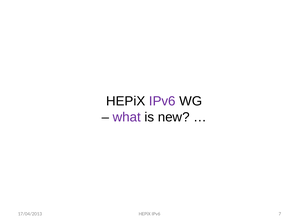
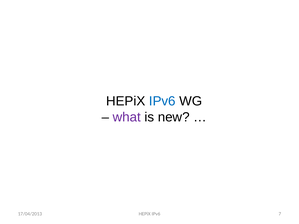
IPv6 at (162, 101) colour: purple -> blue
